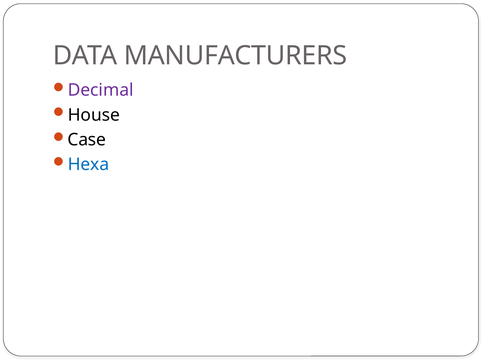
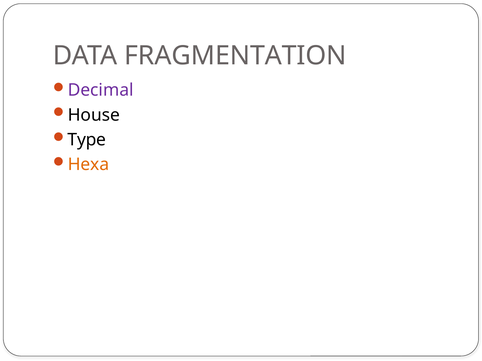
MANUFACTURERS: MANUFACTURERS -> FRAGMENTATION
Case: Case -> Type
Hexa colour: blue -> orange
